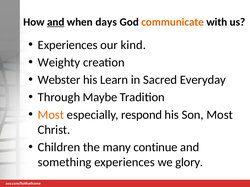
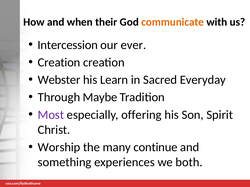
and at (56, 22) underline: present -> none
days: days -> their
Experiences at (68, 45): Experiences -> Intercession
kind: kind -> ever
Weighty at (59, 63): Weighty -> Creation
Most at (51, 115) colour: orange -> purple
respond: respond -> offering
Son Most: Most -> Spirit
Children: Children -> Worship
glory: glory -> both
